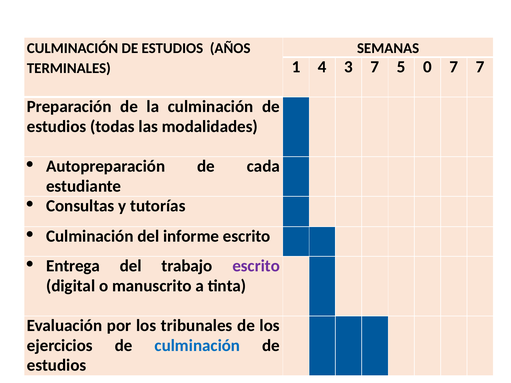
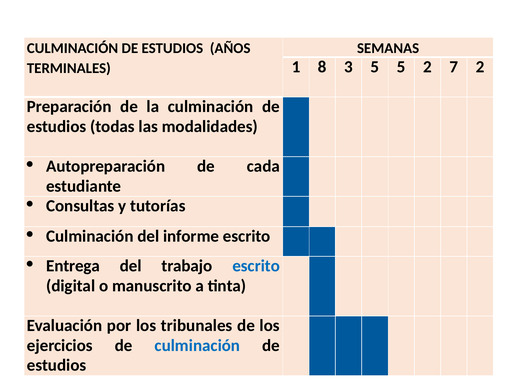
4: 4 -> 8
3 7: 7 -> 5
5 0: 0 -> 2
7 7: 7 -> 2
escrito at (256, 266) colour: purple -> blue
